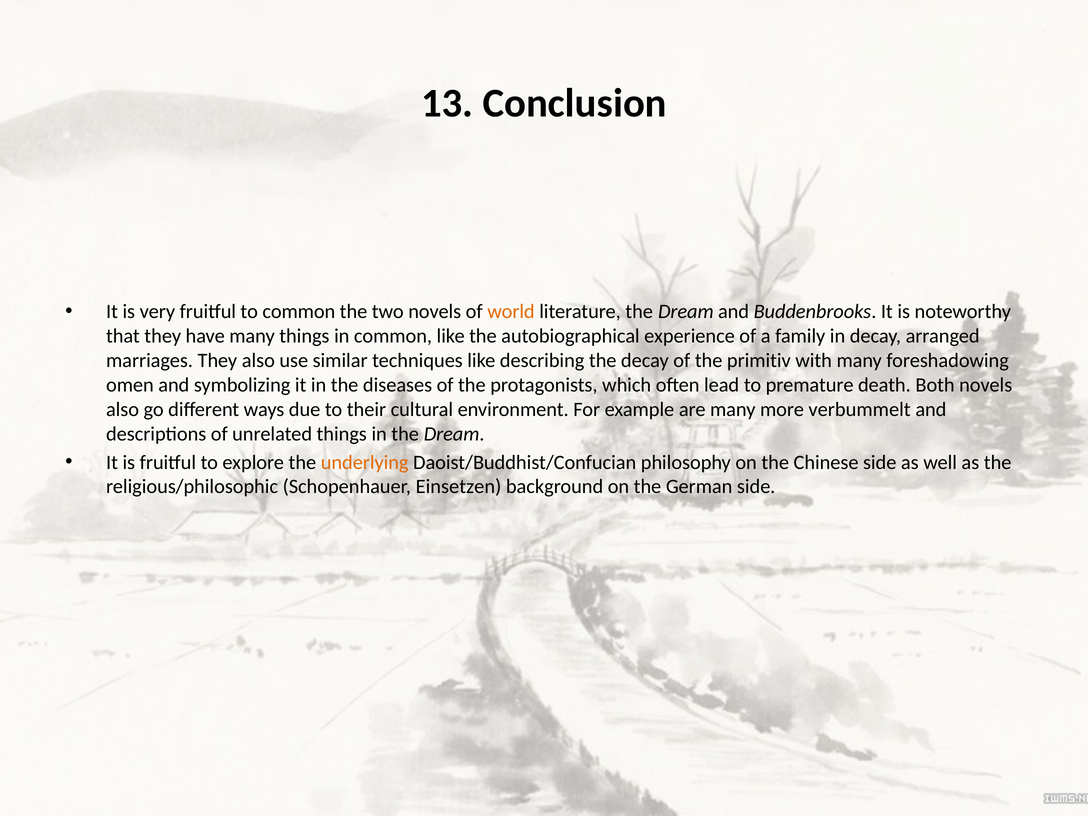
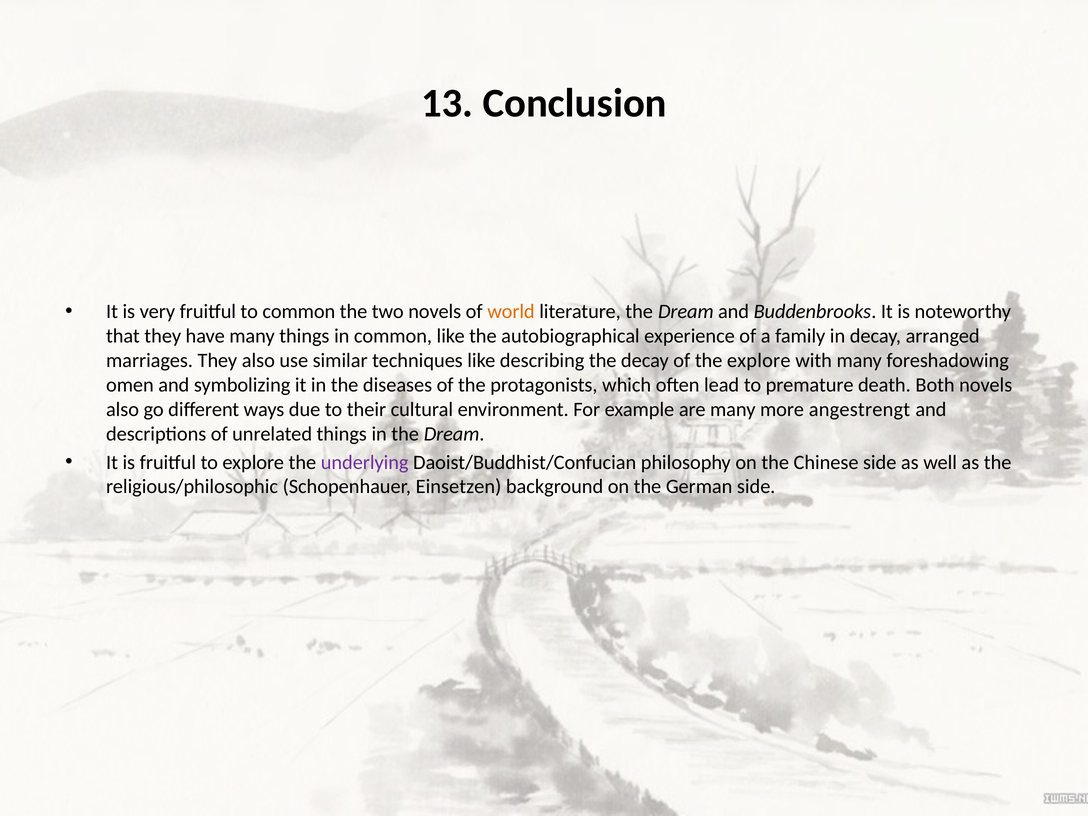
the primitiv: primitiv -> explore
verbummelt: verbummelt -> angestrengt
underlying colour: orange -> purple
